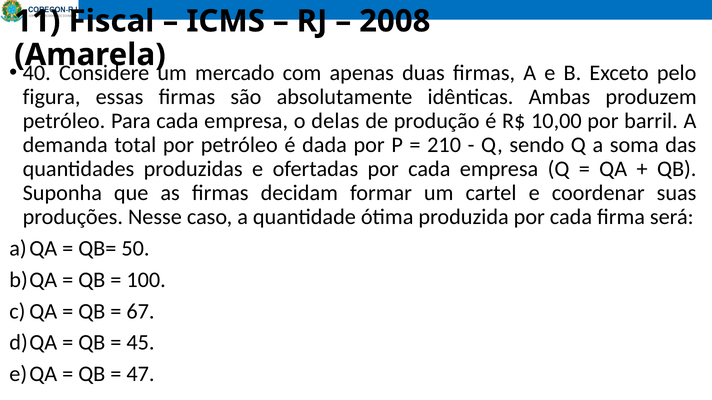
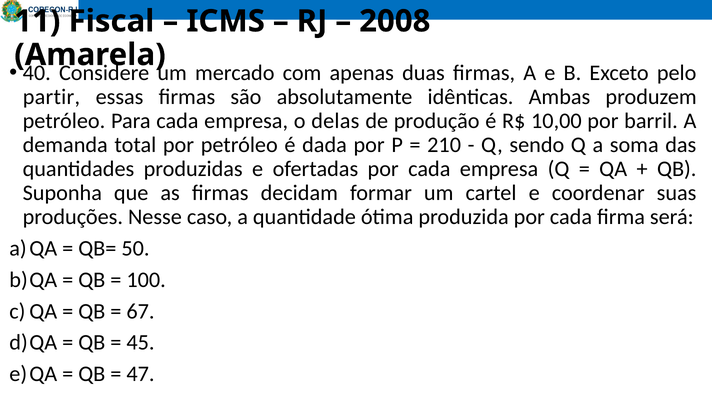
figura: figura -> partir
